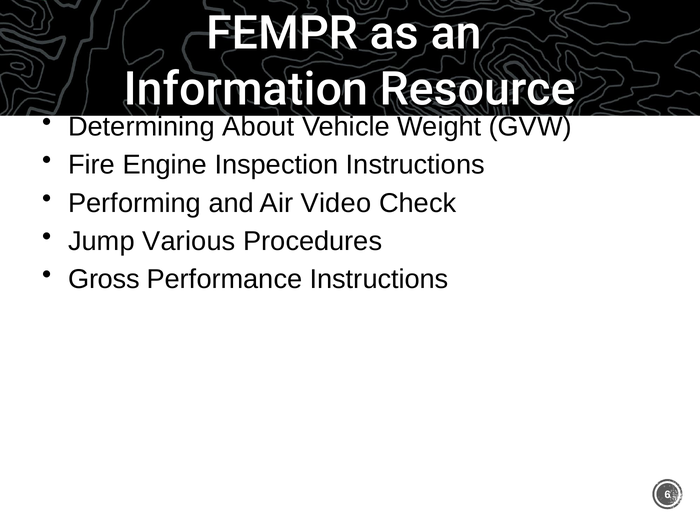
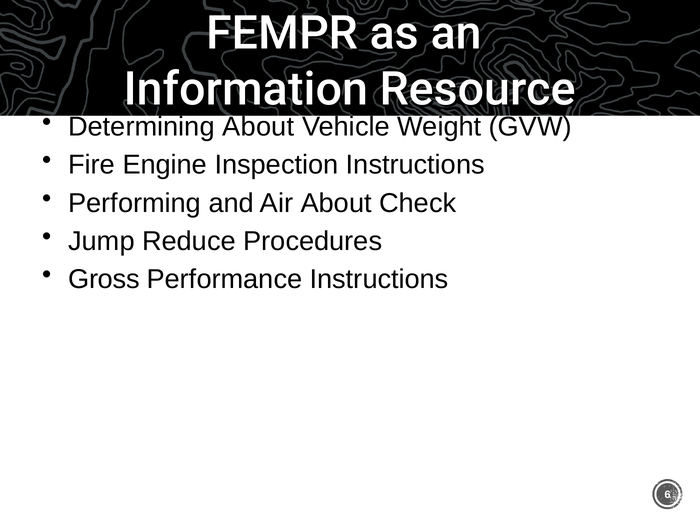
Air Video: Video -> About
Various: Various -> Reduce
